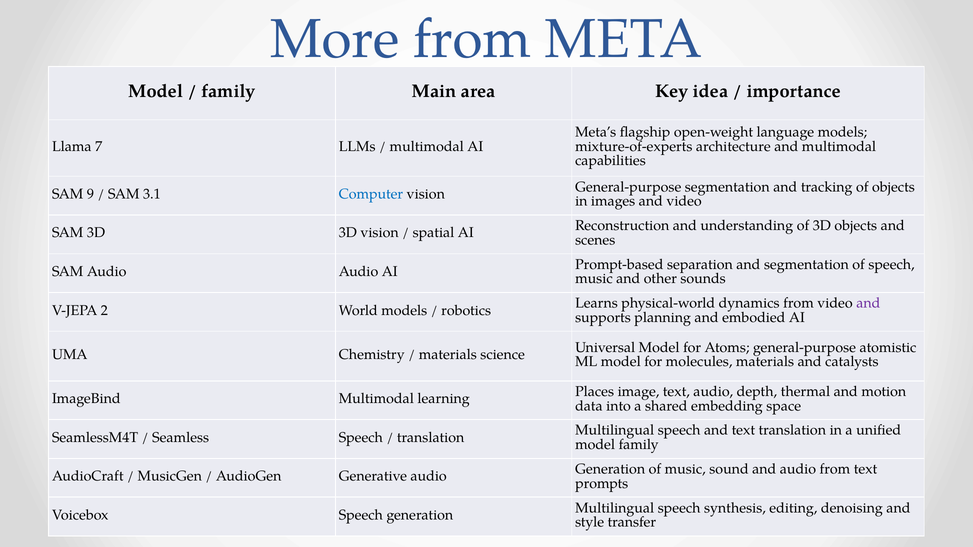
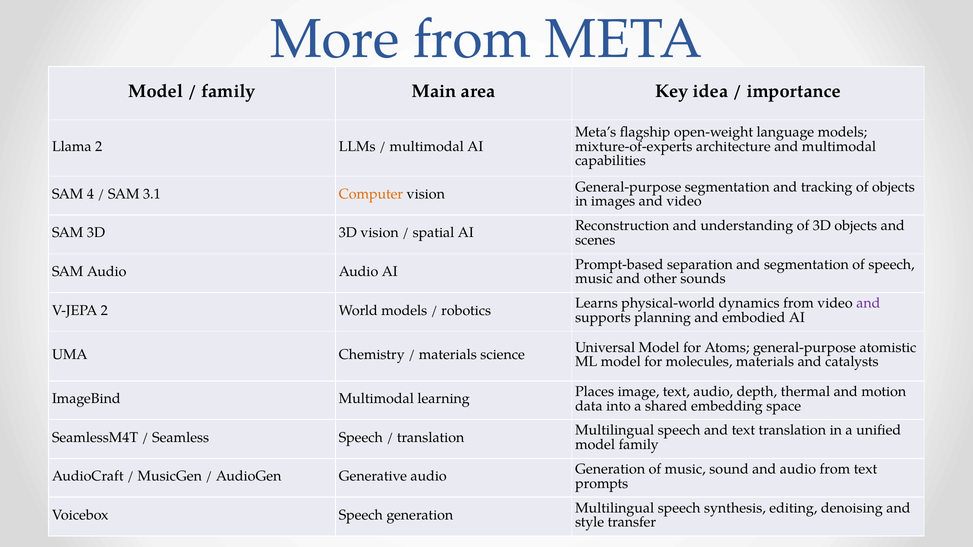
Llama 7: 7 -> 2
9: 9 -> 4
Computer colour: blue -> orange
